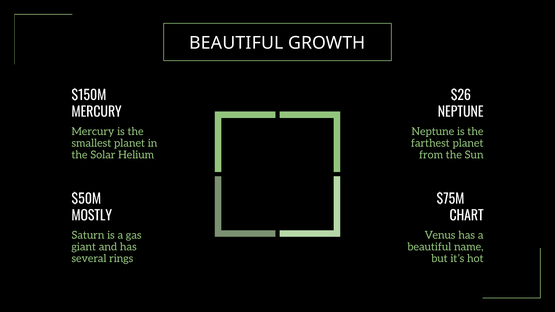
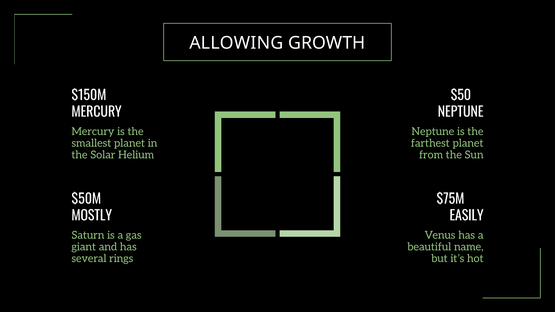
BEAUTIFUL at (236, 43): BEAUTIFUL -> ALLOWING
$26: $26 -> $50
CHART: CHART -> EASILY
